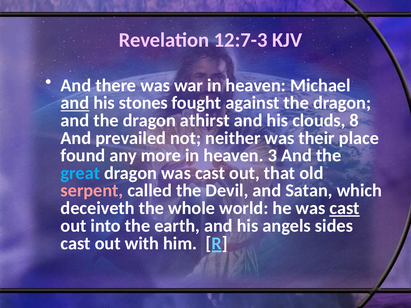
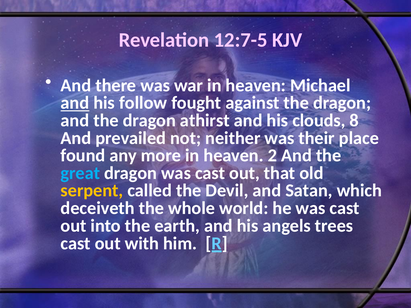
12:7-3: 12:7-3 -> 12:7-5
stones: stones -> follow
3: 3 -> 2
serpent colour: pink -> yellow
cast at (345, 208) underline: present -> none
sides: sides -> trees
